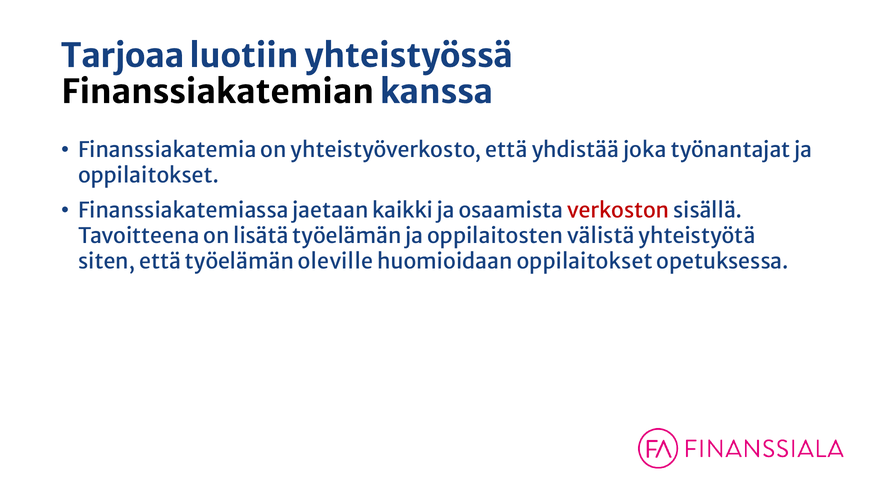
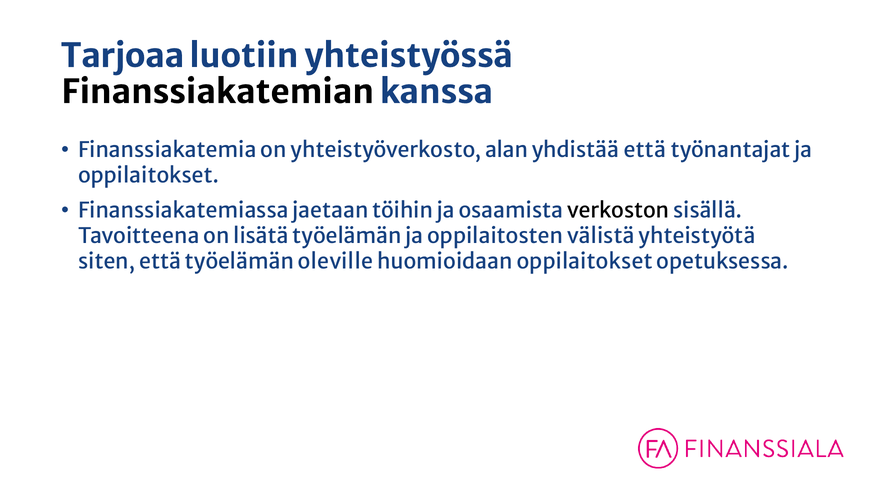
yhteistyöverkosto että: että -> alan
yhdistää joka: joka -> että
kaikki: kaikki -> töihin
verkoston colour: red -> black
